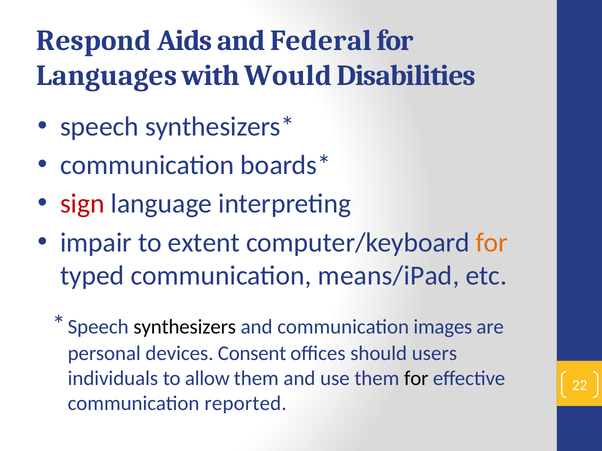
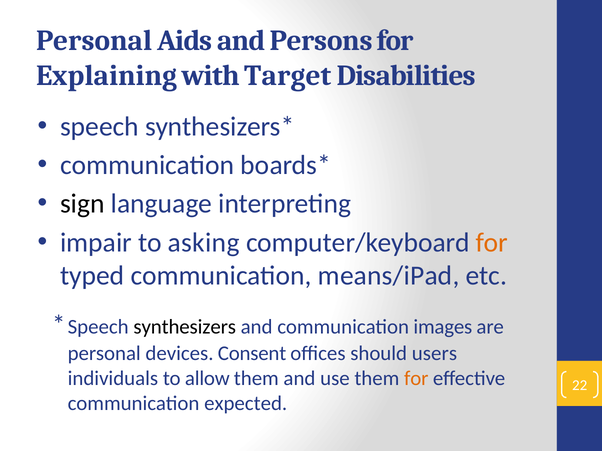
Respond at (94, 41): Respond -> Personal
Federal: Federal -> Persons
Languages: Languages -> Explaining
Would: Would -> Target
sign colour: red -> black
extent: extent -> asking
for at (416, 379) colour: black -> orange
reported: reported -> expected
